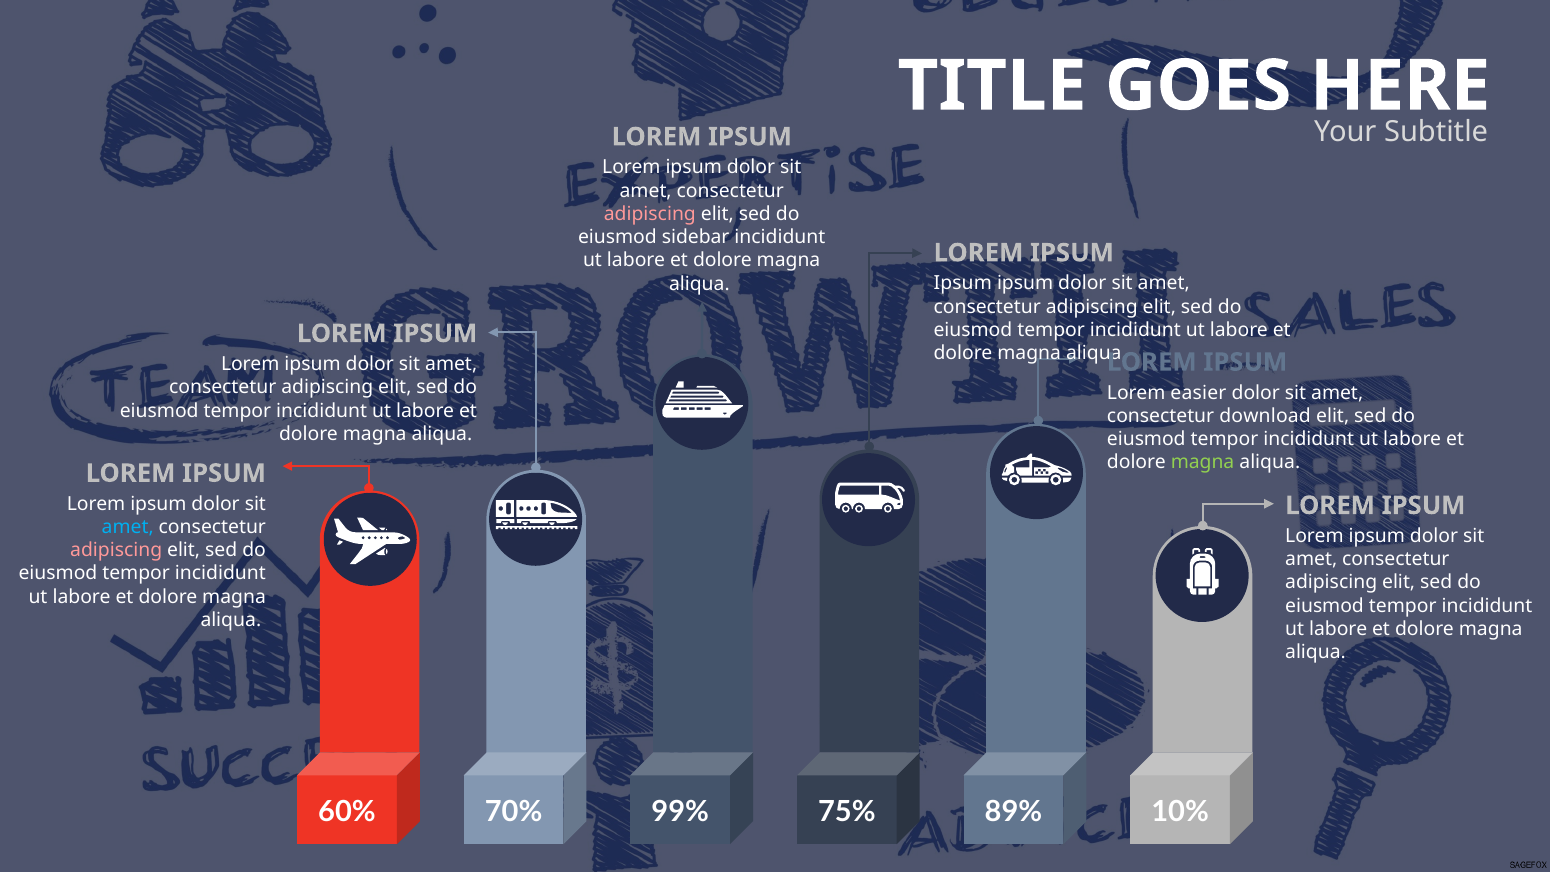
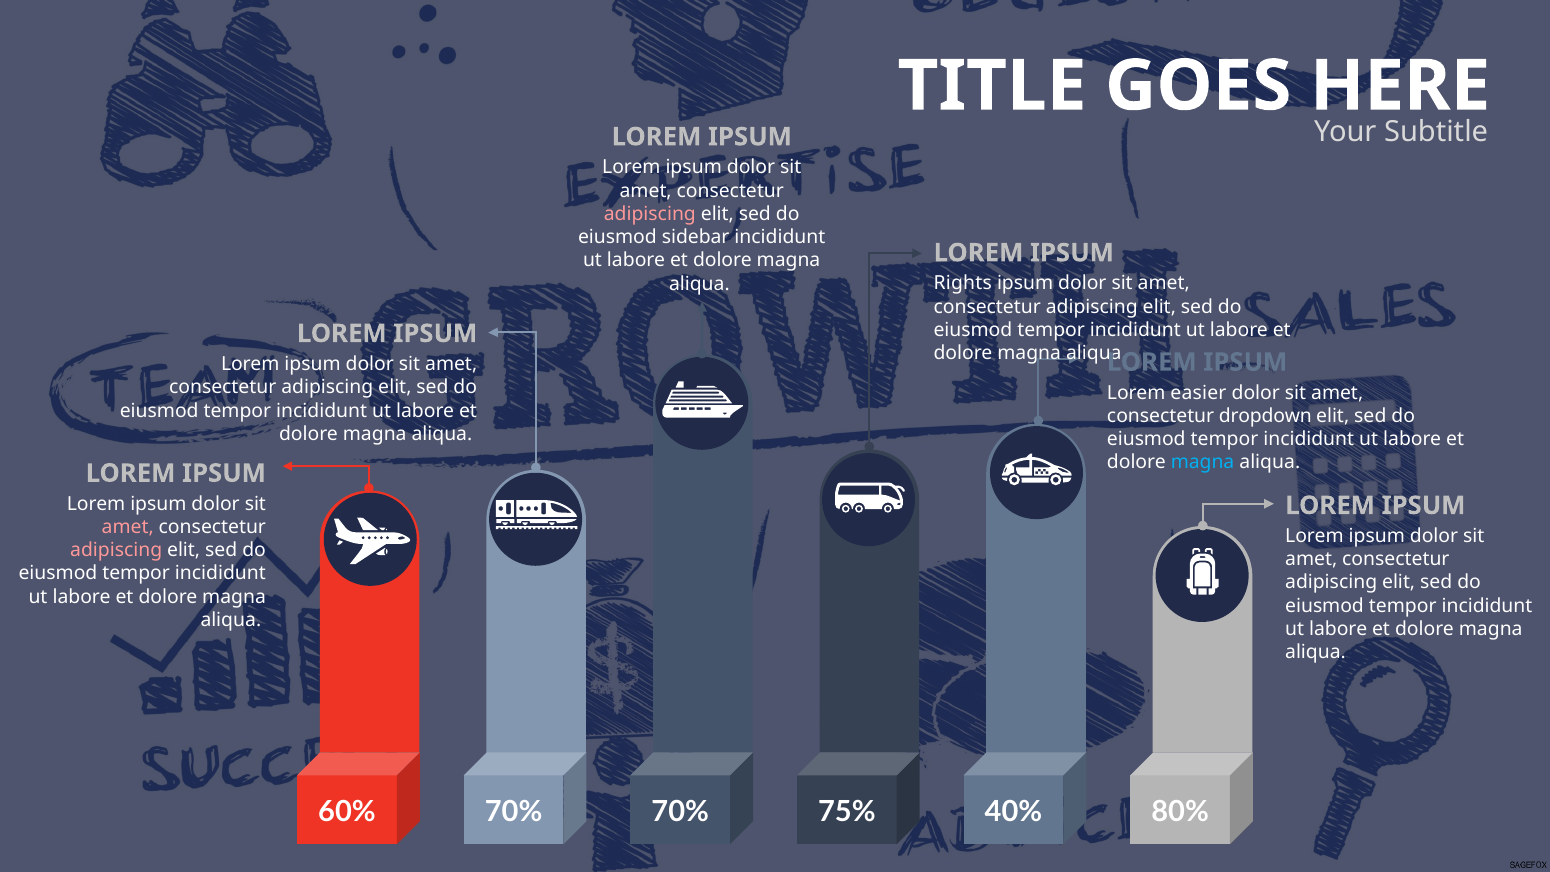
Ipsum at (963, 283): Ipsum -> Rights
download: download -> dropdown
magna at (1203, 462) colour: light green -> light blue
amet at (128, 527) colour: light blue -> pink
70% 99%: 99% -> 70%
89%: 89% -> 40%
10%: 10% -> 80%
